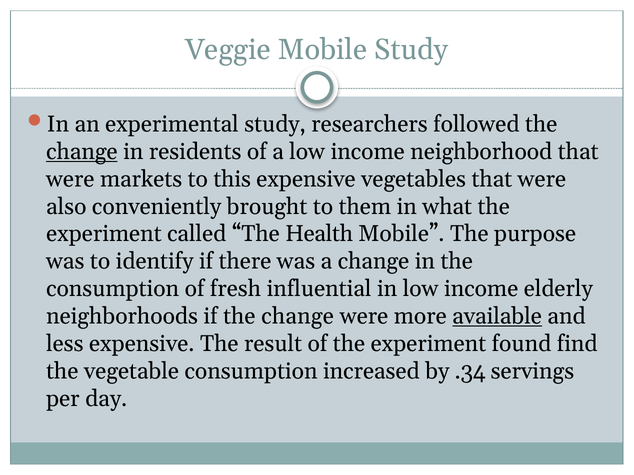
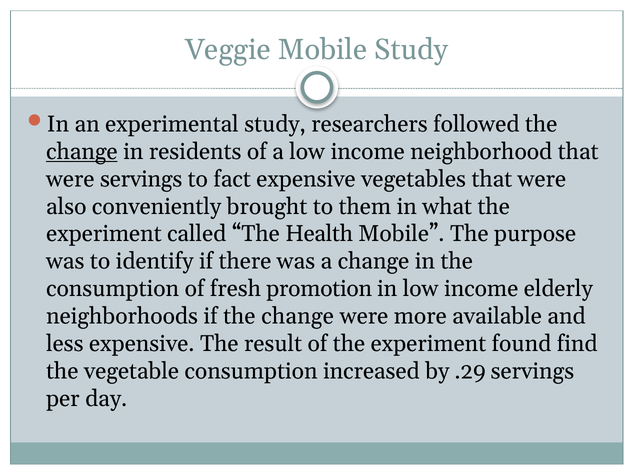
were markets: markets -> servings
this: this -> fact
influential: influential -> promotion
available underline: present -> none
.34: .34 -> .29
